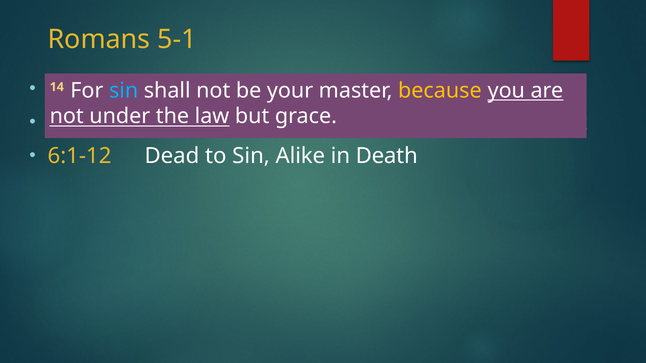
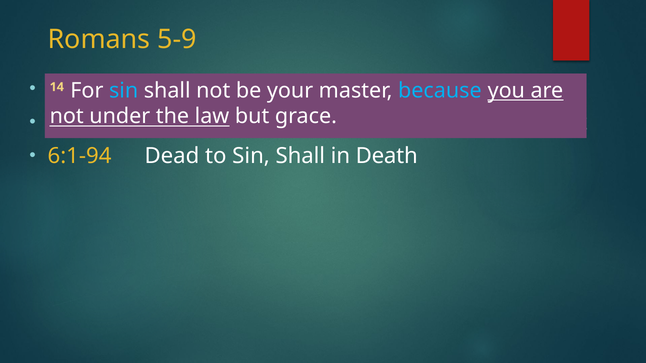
5-1: 5-1 -> 5-9
because colour: yellow -> light blue
6:1-12: 6:1-12 -> 6:1-94
to Sin Alike: Alike -> Shall
